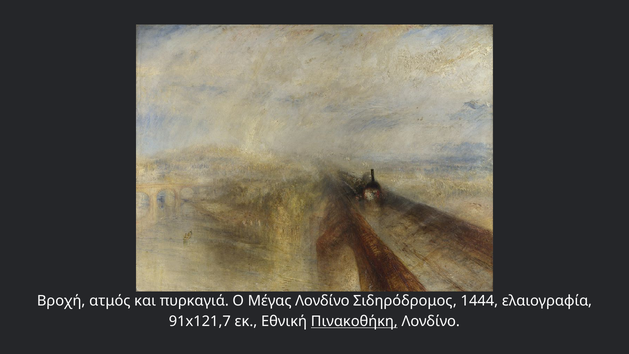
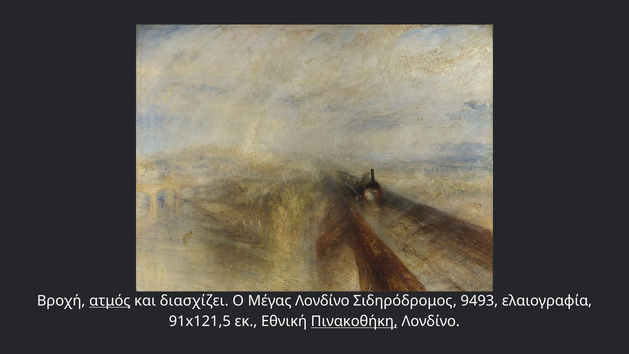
ατμός underline: none -> present
πυρκαγιά: πυρκαγιά -> διασχίζει
1444: 1444 -> 9493
91x121,7: 91x121,7 -> 91x121,5
